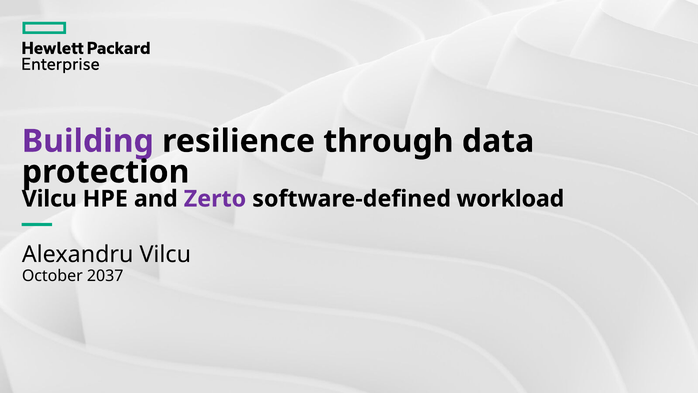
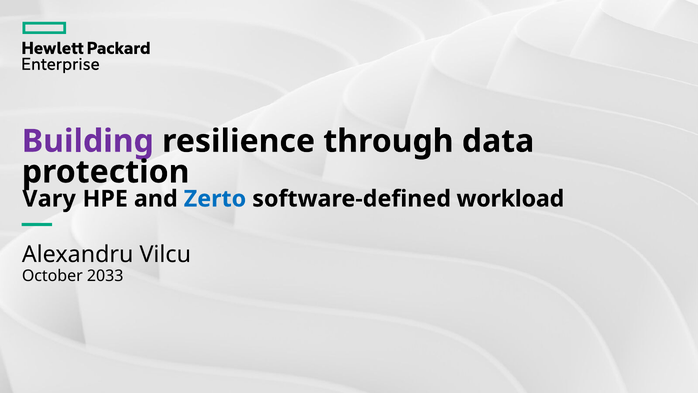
Vilcu at (49, 199): Vilcu -> Vary
Zerto colour: purple -> blue
2037: 2037 -> 2033
